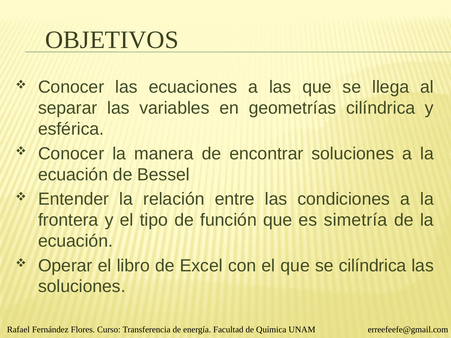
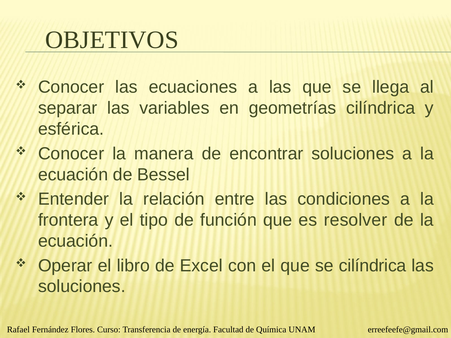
simetría: simetría -> resolver
